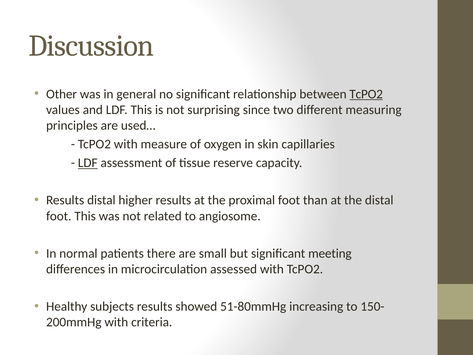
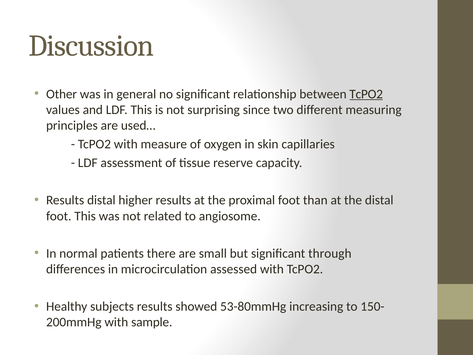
LDF at (88, 163) underline: present -> none
meeting: meeting -> through
51-80mmHg: 51-80mmHg -> 53-80mmHg
criteria: criteria -> sample
